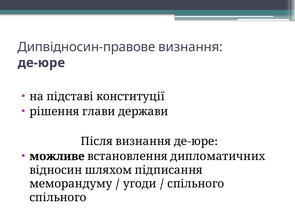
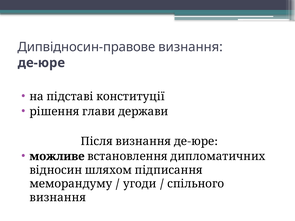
спільного at (58, 198): спільного -> визнання
